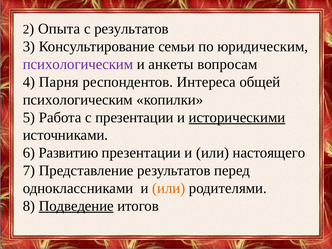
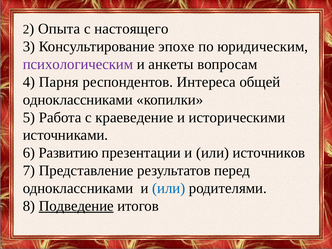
с результатов: результатов -> настоящего
семьи: семьи -> эпохе
психологическим at (78, 100): психологическим -> одноклассниками
с презентации: презентации -> краеведение
историческими underline: present -> none
настоящего: настоящего -> источников
или at (169, 188) colour: orange -> blue
